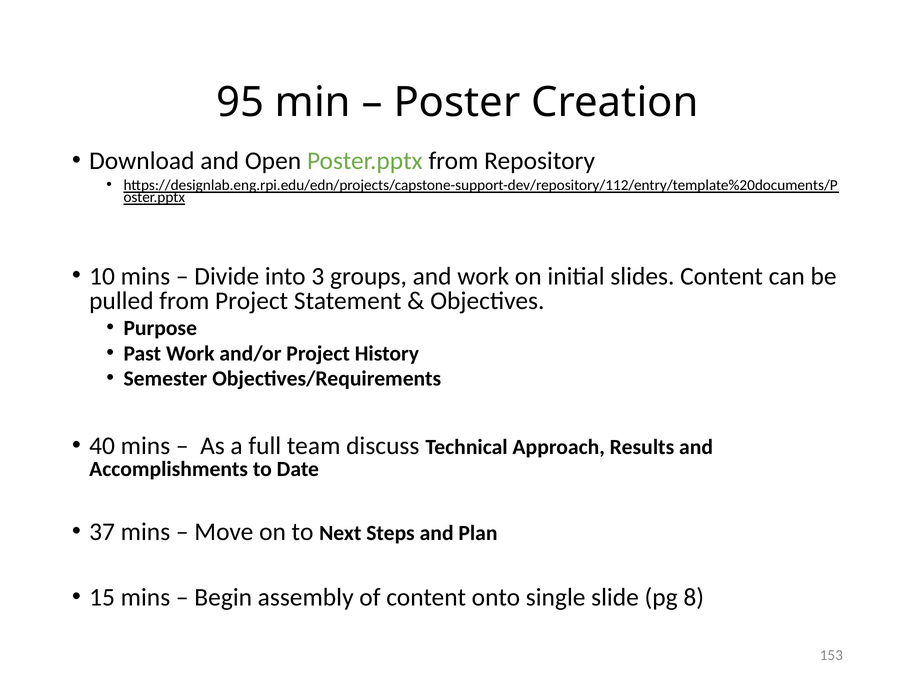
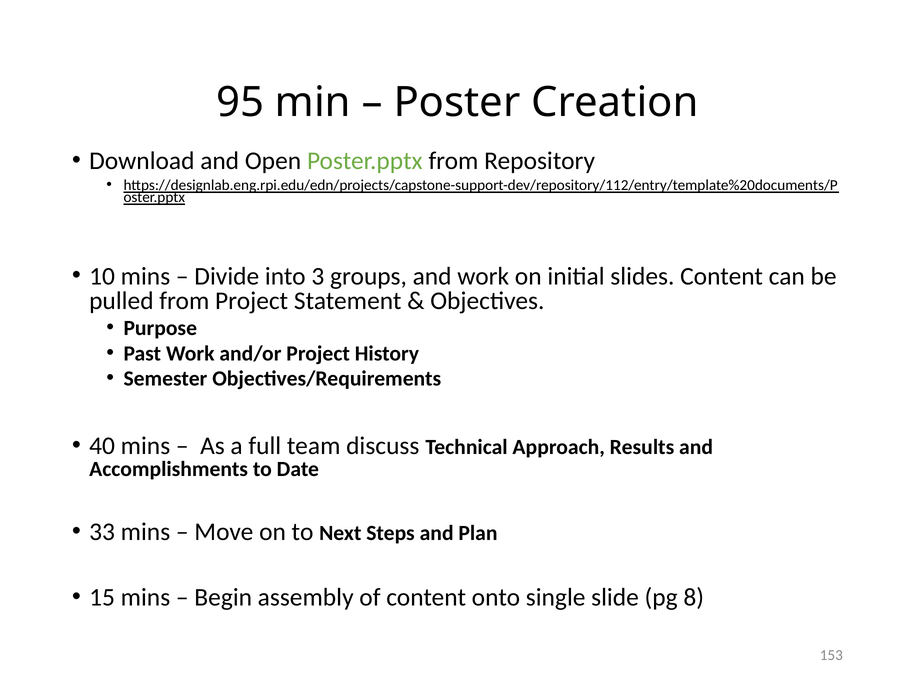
37: 37 -> 33
